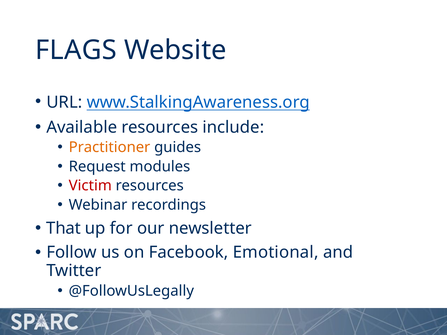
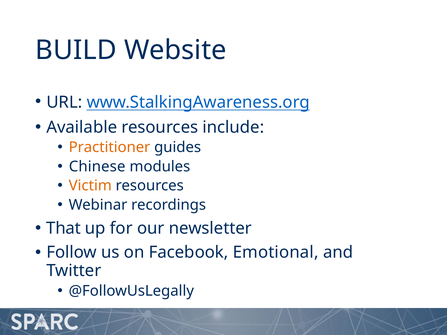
FLAGS: FLAGS -> BUILD
Request: Request -> Chinese
Victim colour: red -> orange
